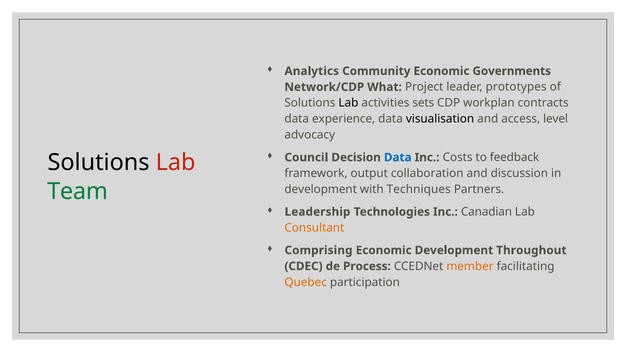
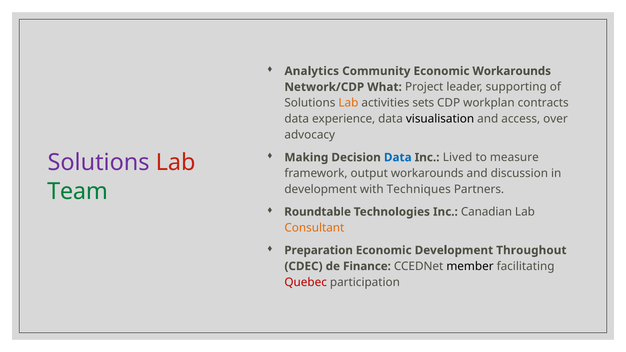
Economic Governments: Governments -> Workarounds
prototypes: prototypes -> supporting
Lab at (348, 103) colour: black -> orange
level: level -> over
Council: Council -> Making
Costs: Costs -> Lived
feedback: feedback -> measure
Solutions at (99, 163) colour: black -> purple
output collaboration: collaboration -> workarounds
Leadership: Leadership -> Roundtable
Comprising: Comprising -> Preparation
Process: Process -> Finance
member colour: orange -> black
Quebec colour: orange -> red
